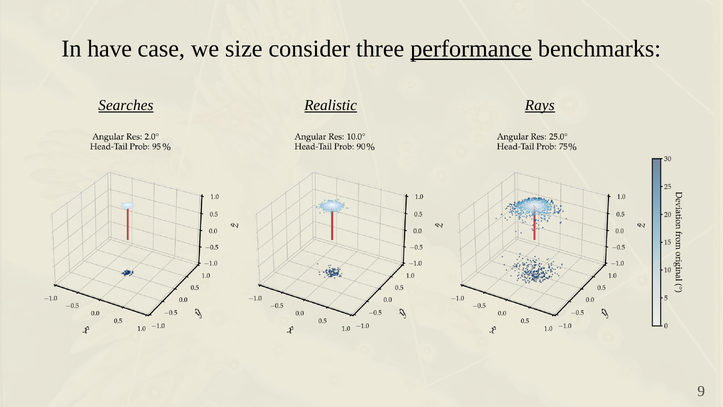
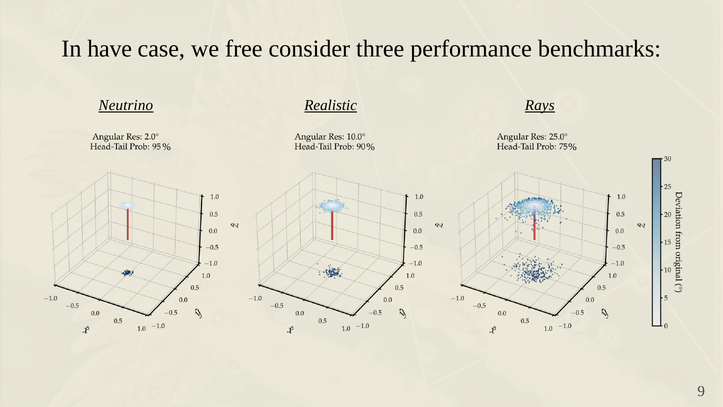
size: size -> free
performance underline: present -> none
Searches: Searches -> Neutrino
